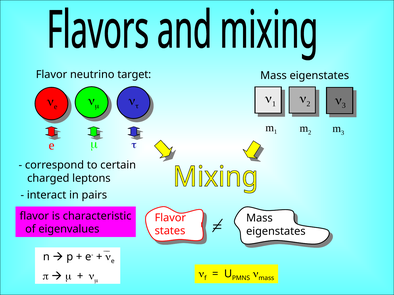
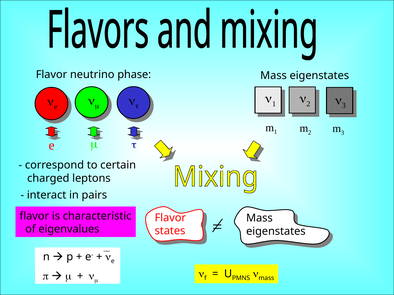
target: target -> phase
